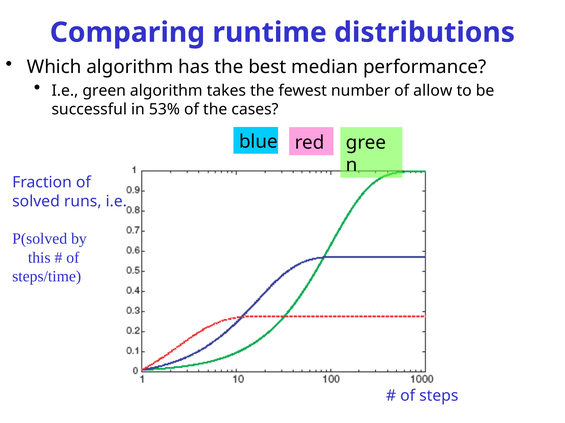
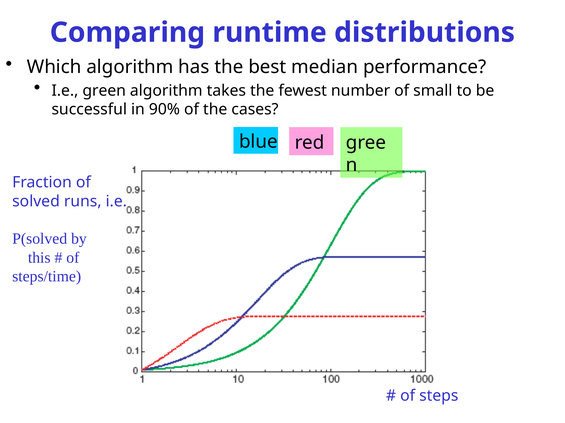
allow: allow -> small
53%: 53% -> 90%
